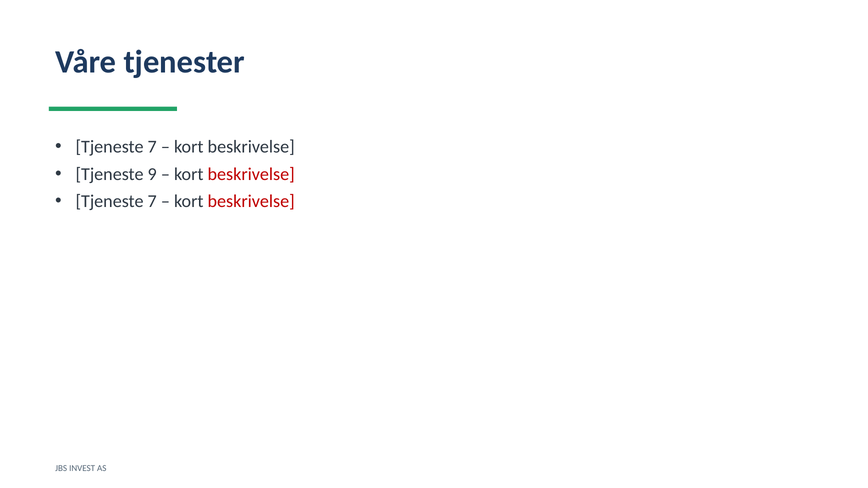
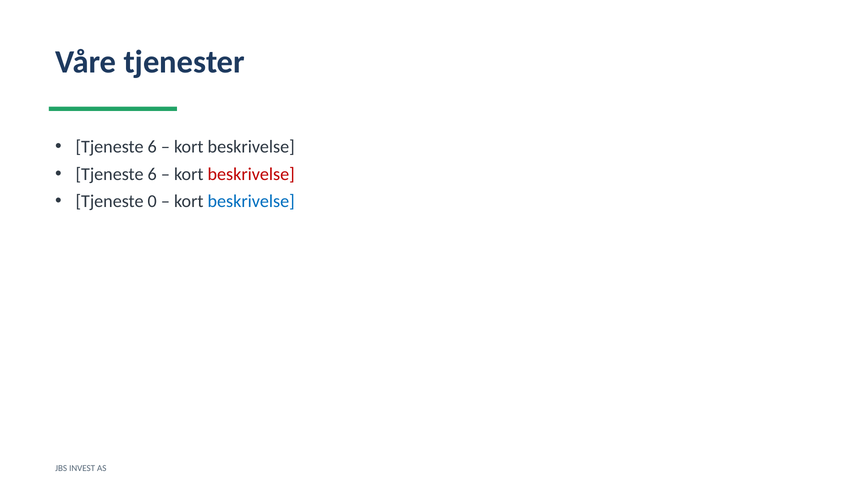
7 at (152, 147): 7 -> 6
9 at (152, 174): 9 -> 6
7 at (152, 201): 7 -> 0
beskrivelse at (251, 201) colour: red -> blue
